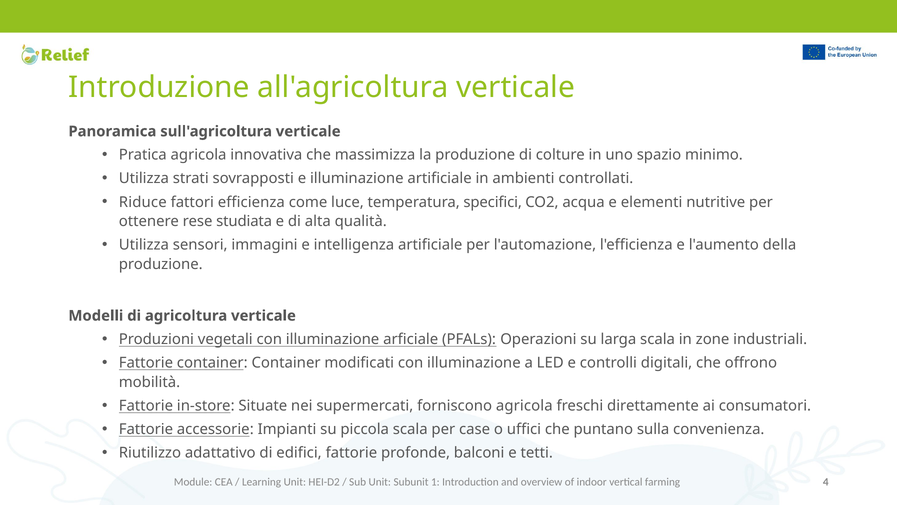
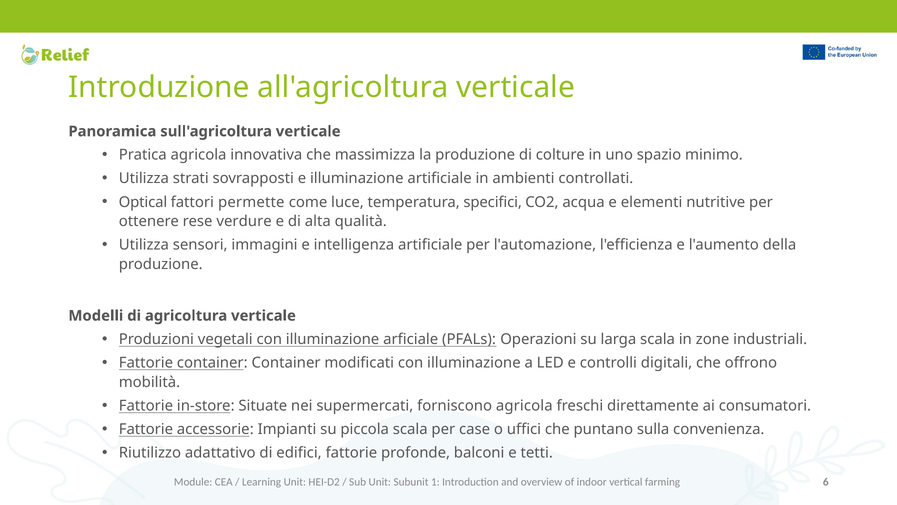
Riduce: Riduce -> Optical
efficienza: efficienza -> permette
studiata: studiata -> verdure
4: 4 -> 6
